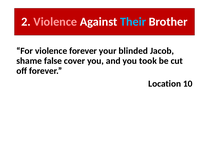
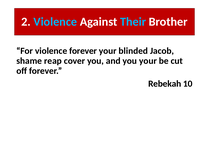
Violence at (55, 22) colour: pink -> light blue
false: false -> reap
you took: took -> your
Location: Location -> Rebekah
